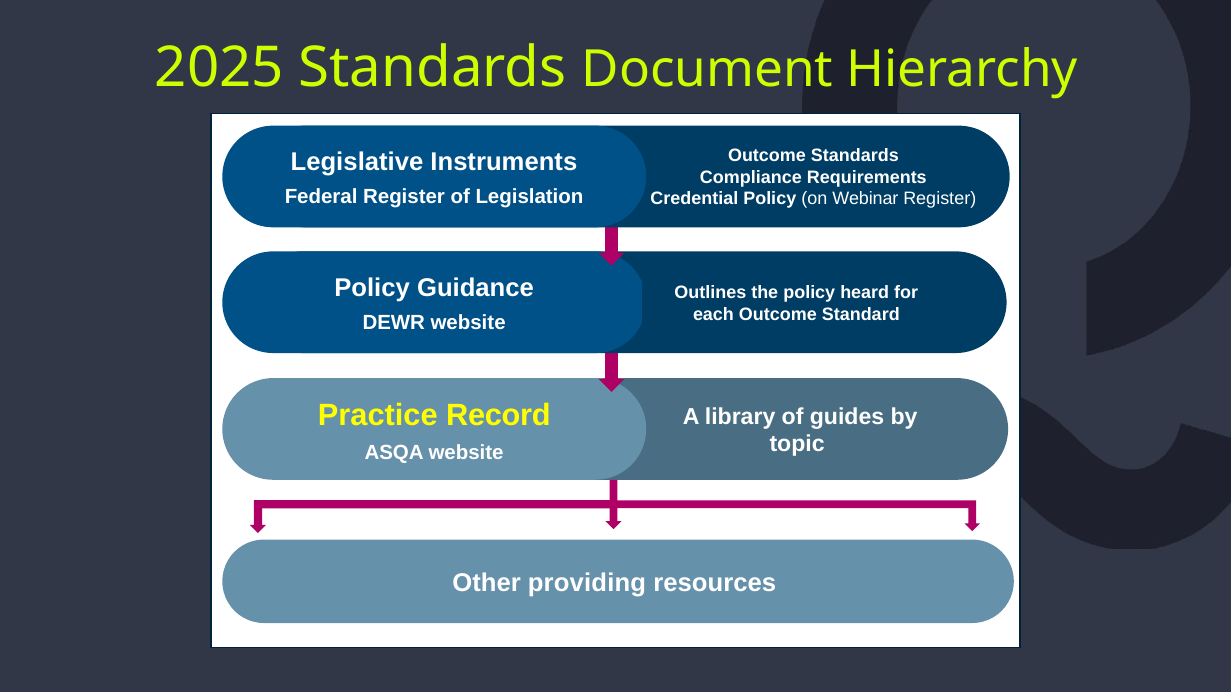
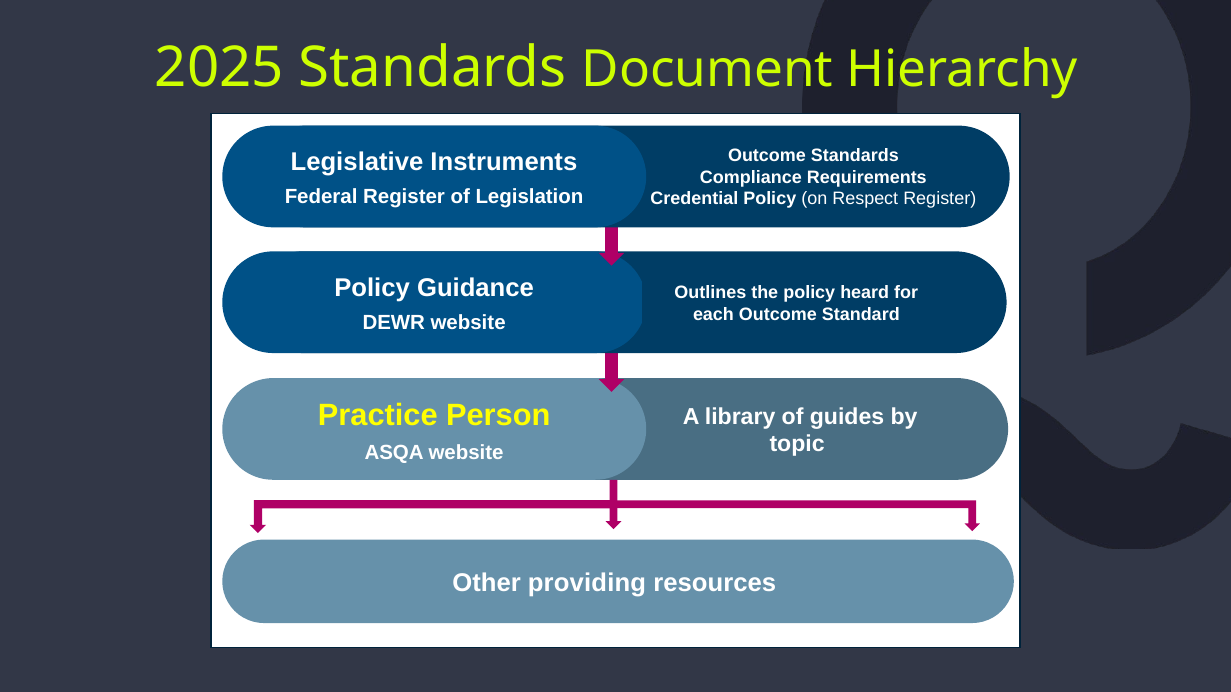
Webinar: Webinar -> Respect
Record: Record -> Person
